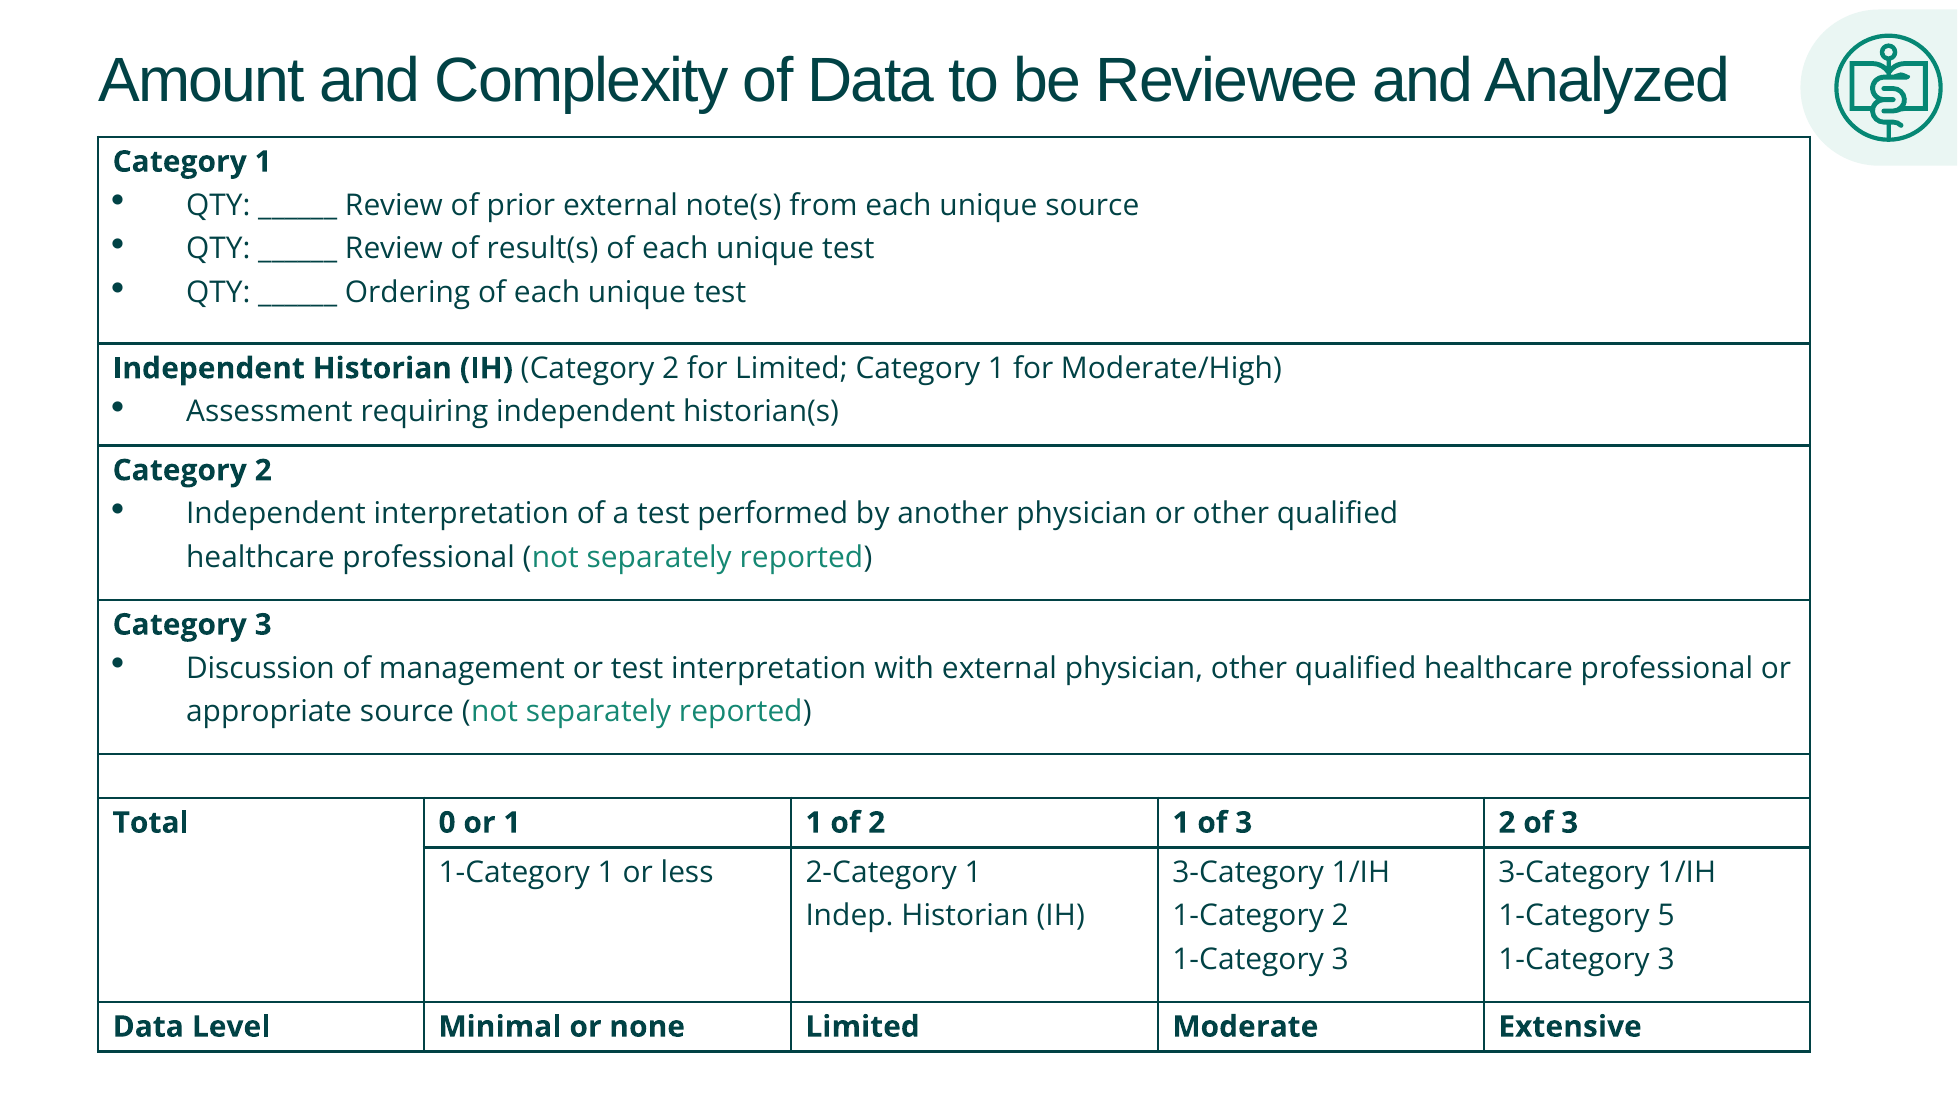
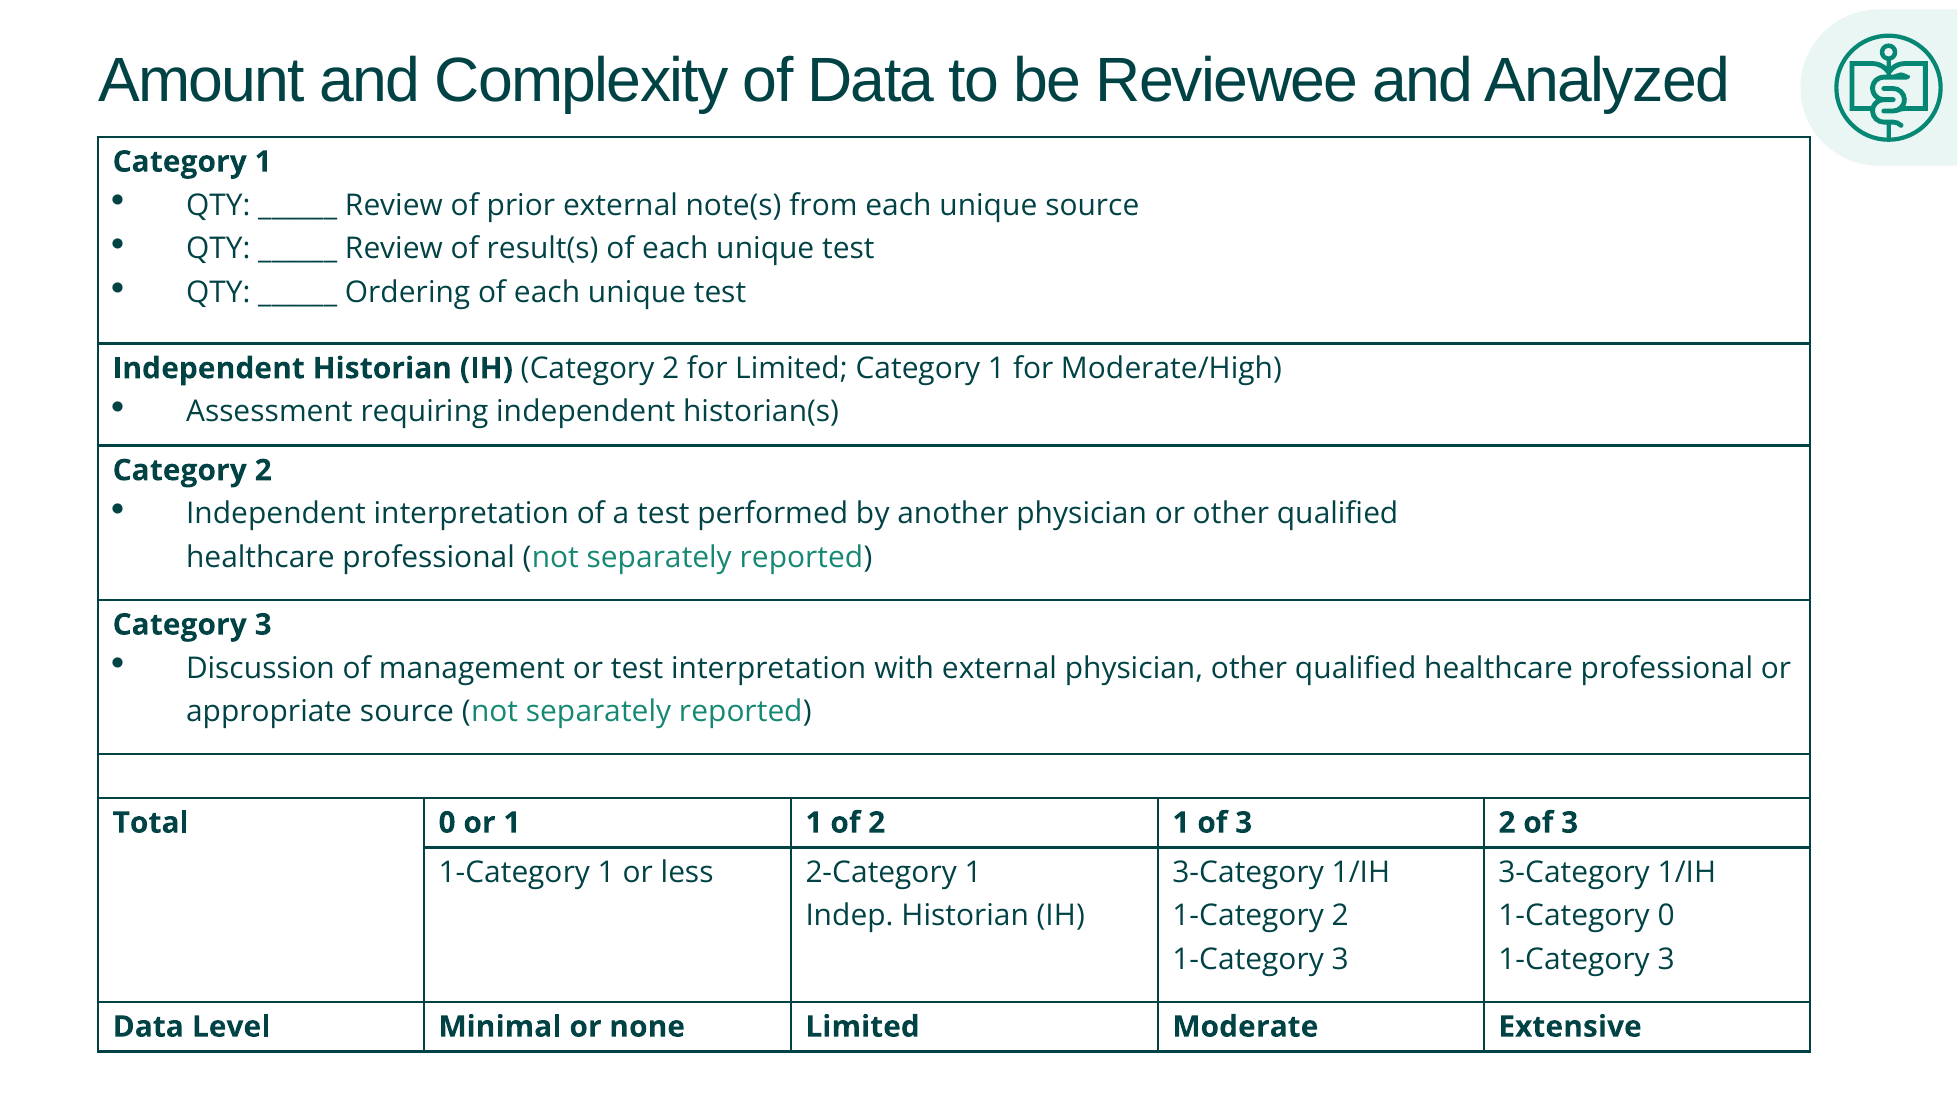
1-Category 5: 5 -> 0
